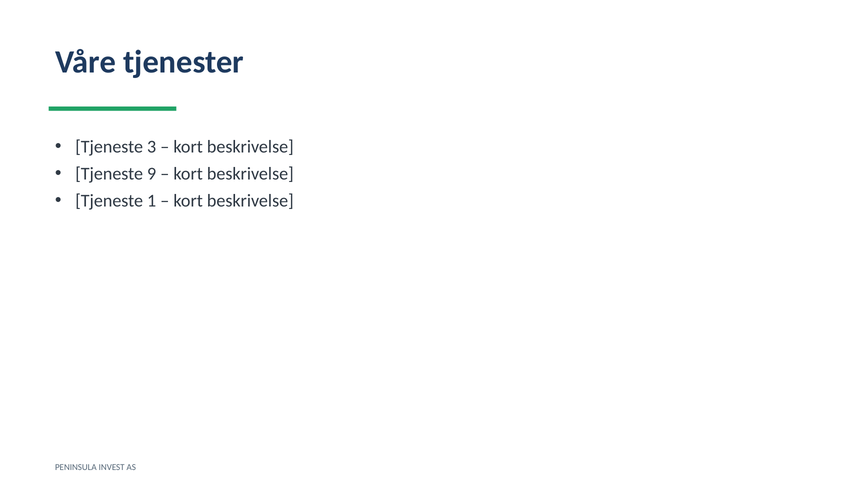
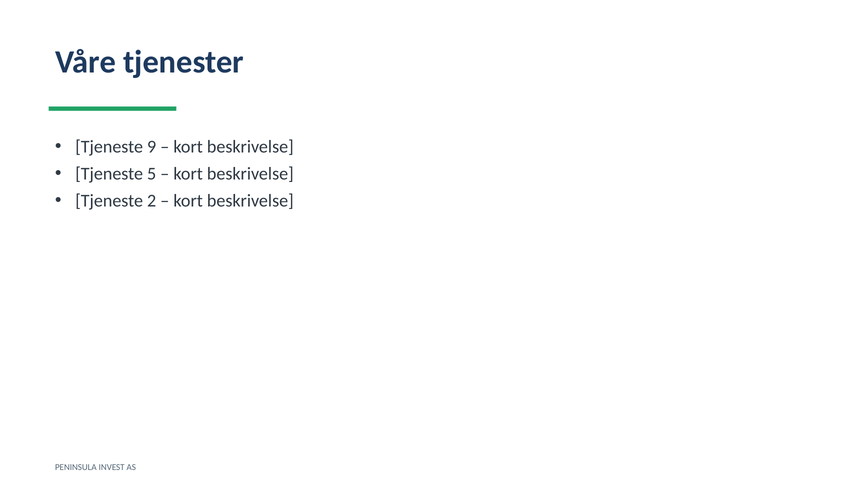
3: 3 -> 9
9: 9 -> 5
1: 1 -> 2
